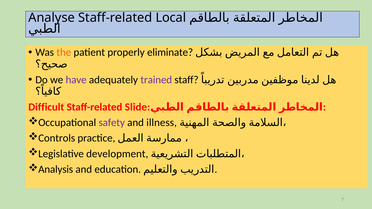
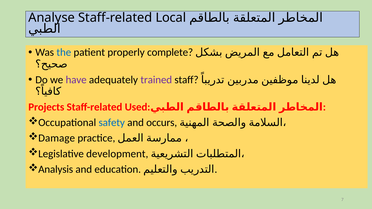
the colour: orange -> blue
eliminate: eliminate -> complete
Difficult: Difficult -> Projects
Slide: Slide -> Used
safety colour: purple -> blue
illness: illness -> occurs
Controls: Controls -> Damage
